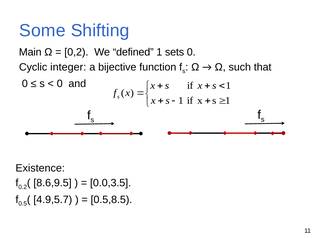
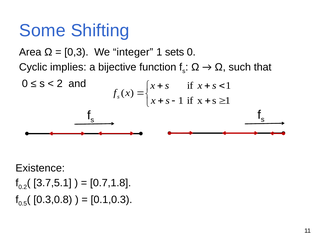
Main: Main -> Area
0,2: 0,2 -> 0,3
defined: defined -> integer
integer: integer -> implies
0 at (60, 84): 0 -> 2
8.6,9.5: 8.6,9.5 -> 3.7,5.1
0.0,3.5: 0.0,3.5 -> 0.7,1.8
4.9,5.7: 4.9,5.7 -> 0.3,0.8
0.5,8.5: 0.5,8.5 -> 0.1,0.3
